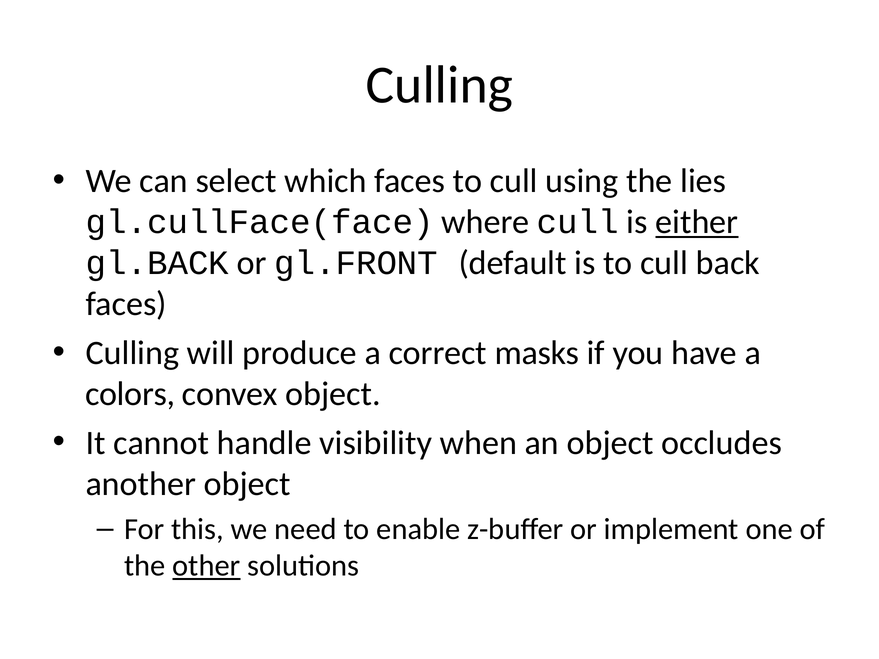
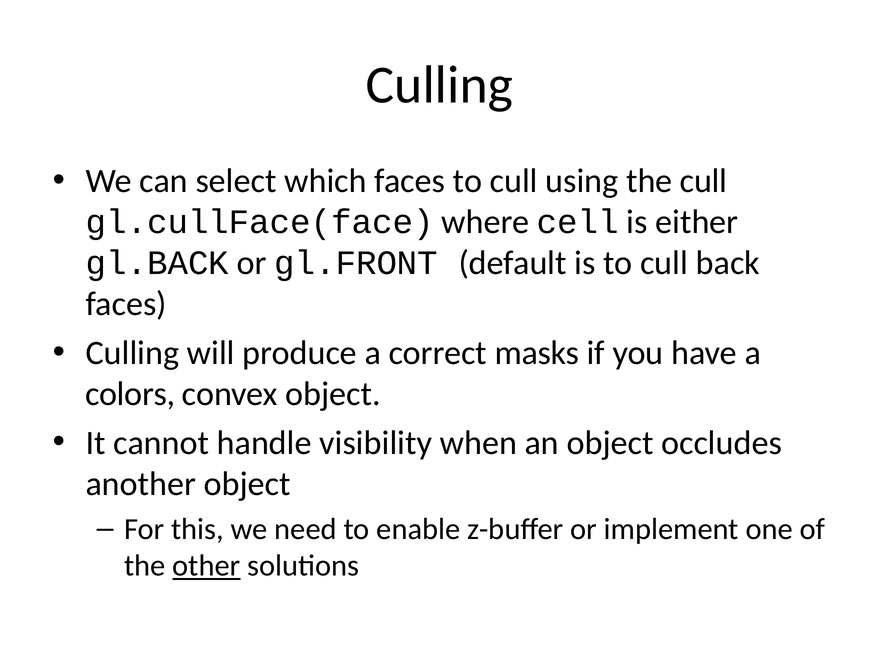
the lies: lies -> cull
where cull: cull -> cell
either underline: present -> none
